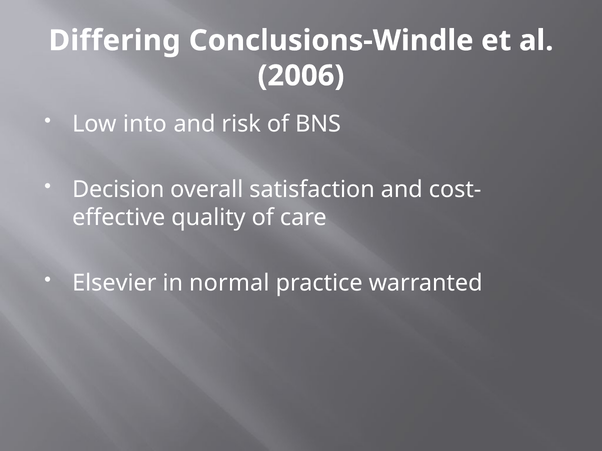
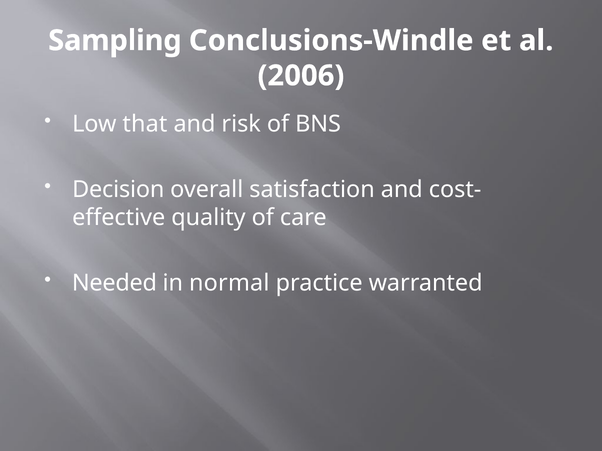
Differing: Differing -> Sampling
into: into -> that
Elsevier: Elsevier -> Needed
